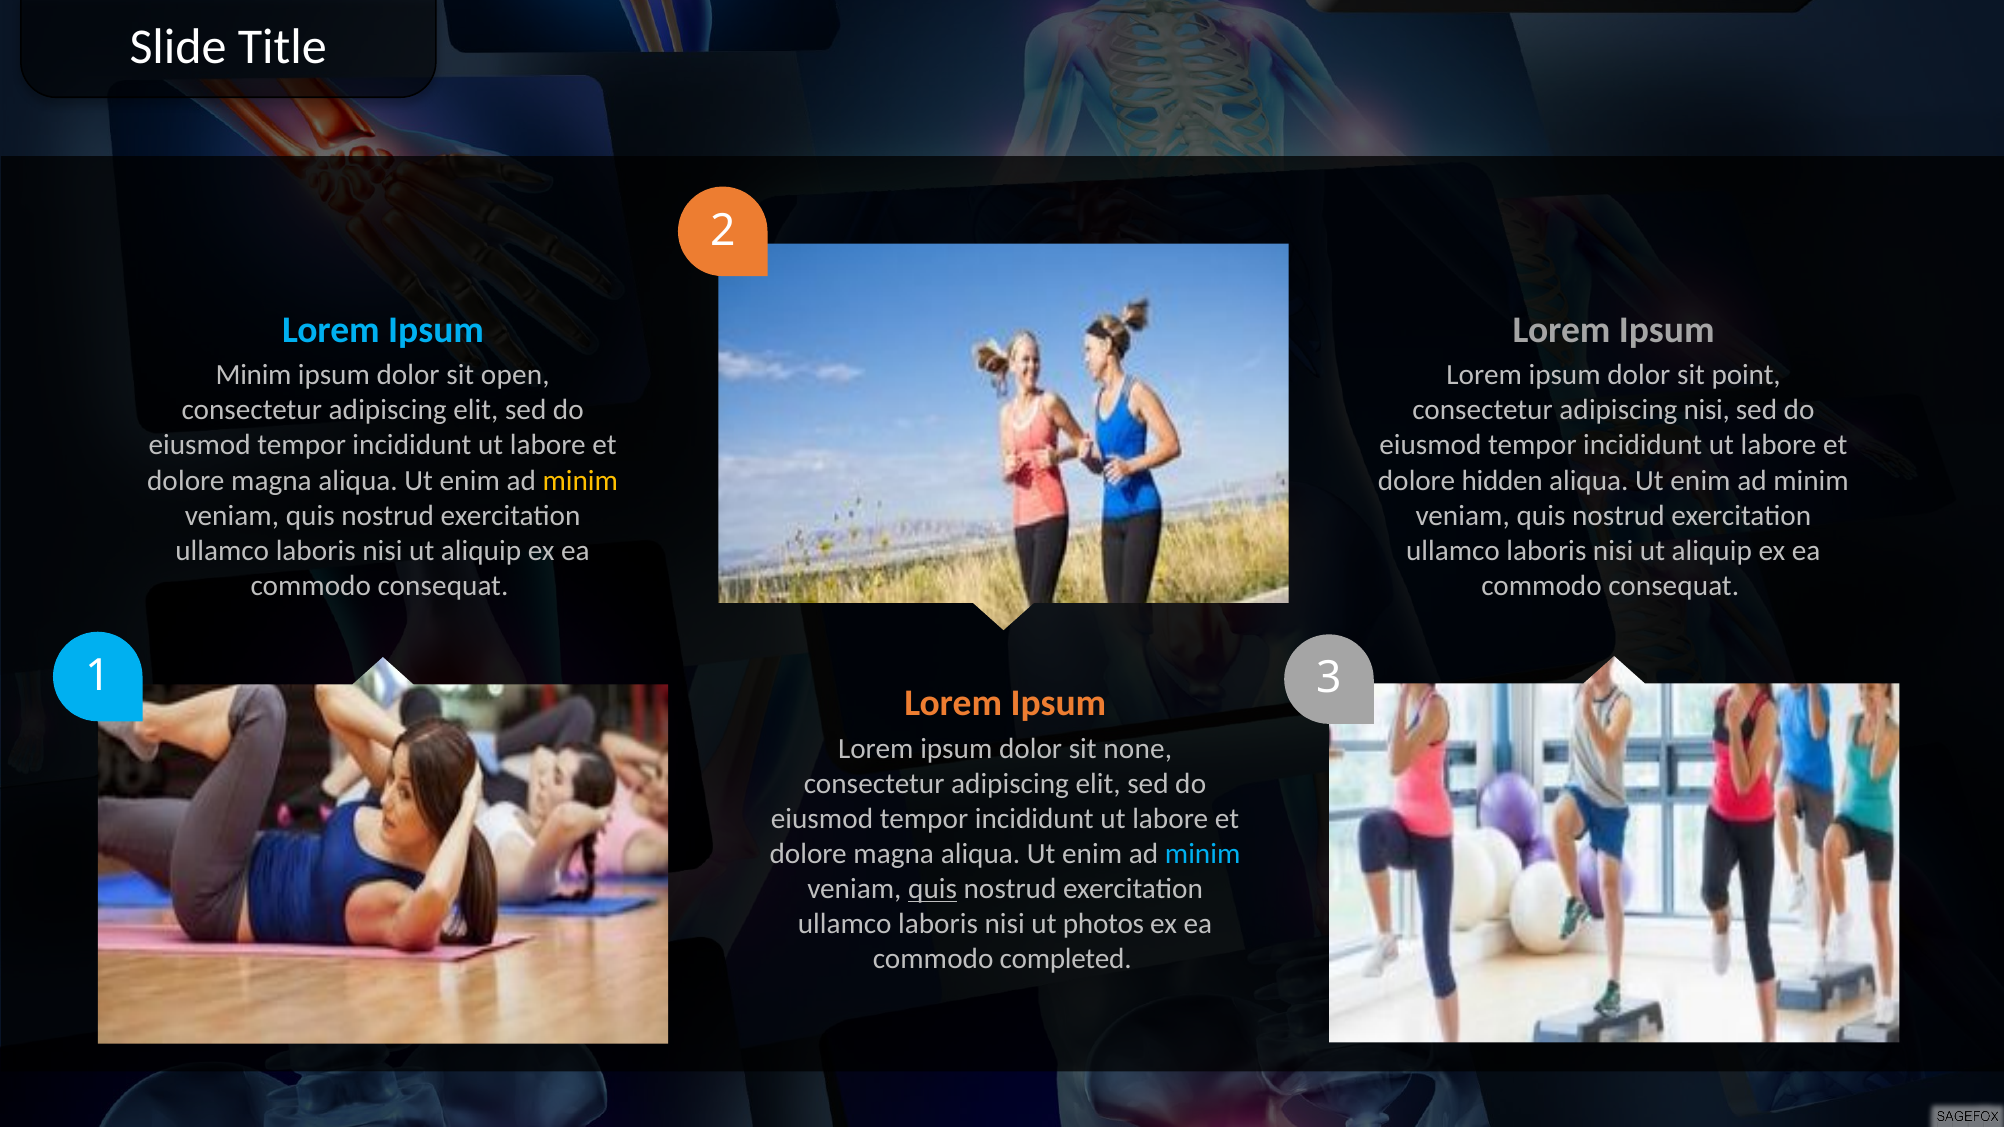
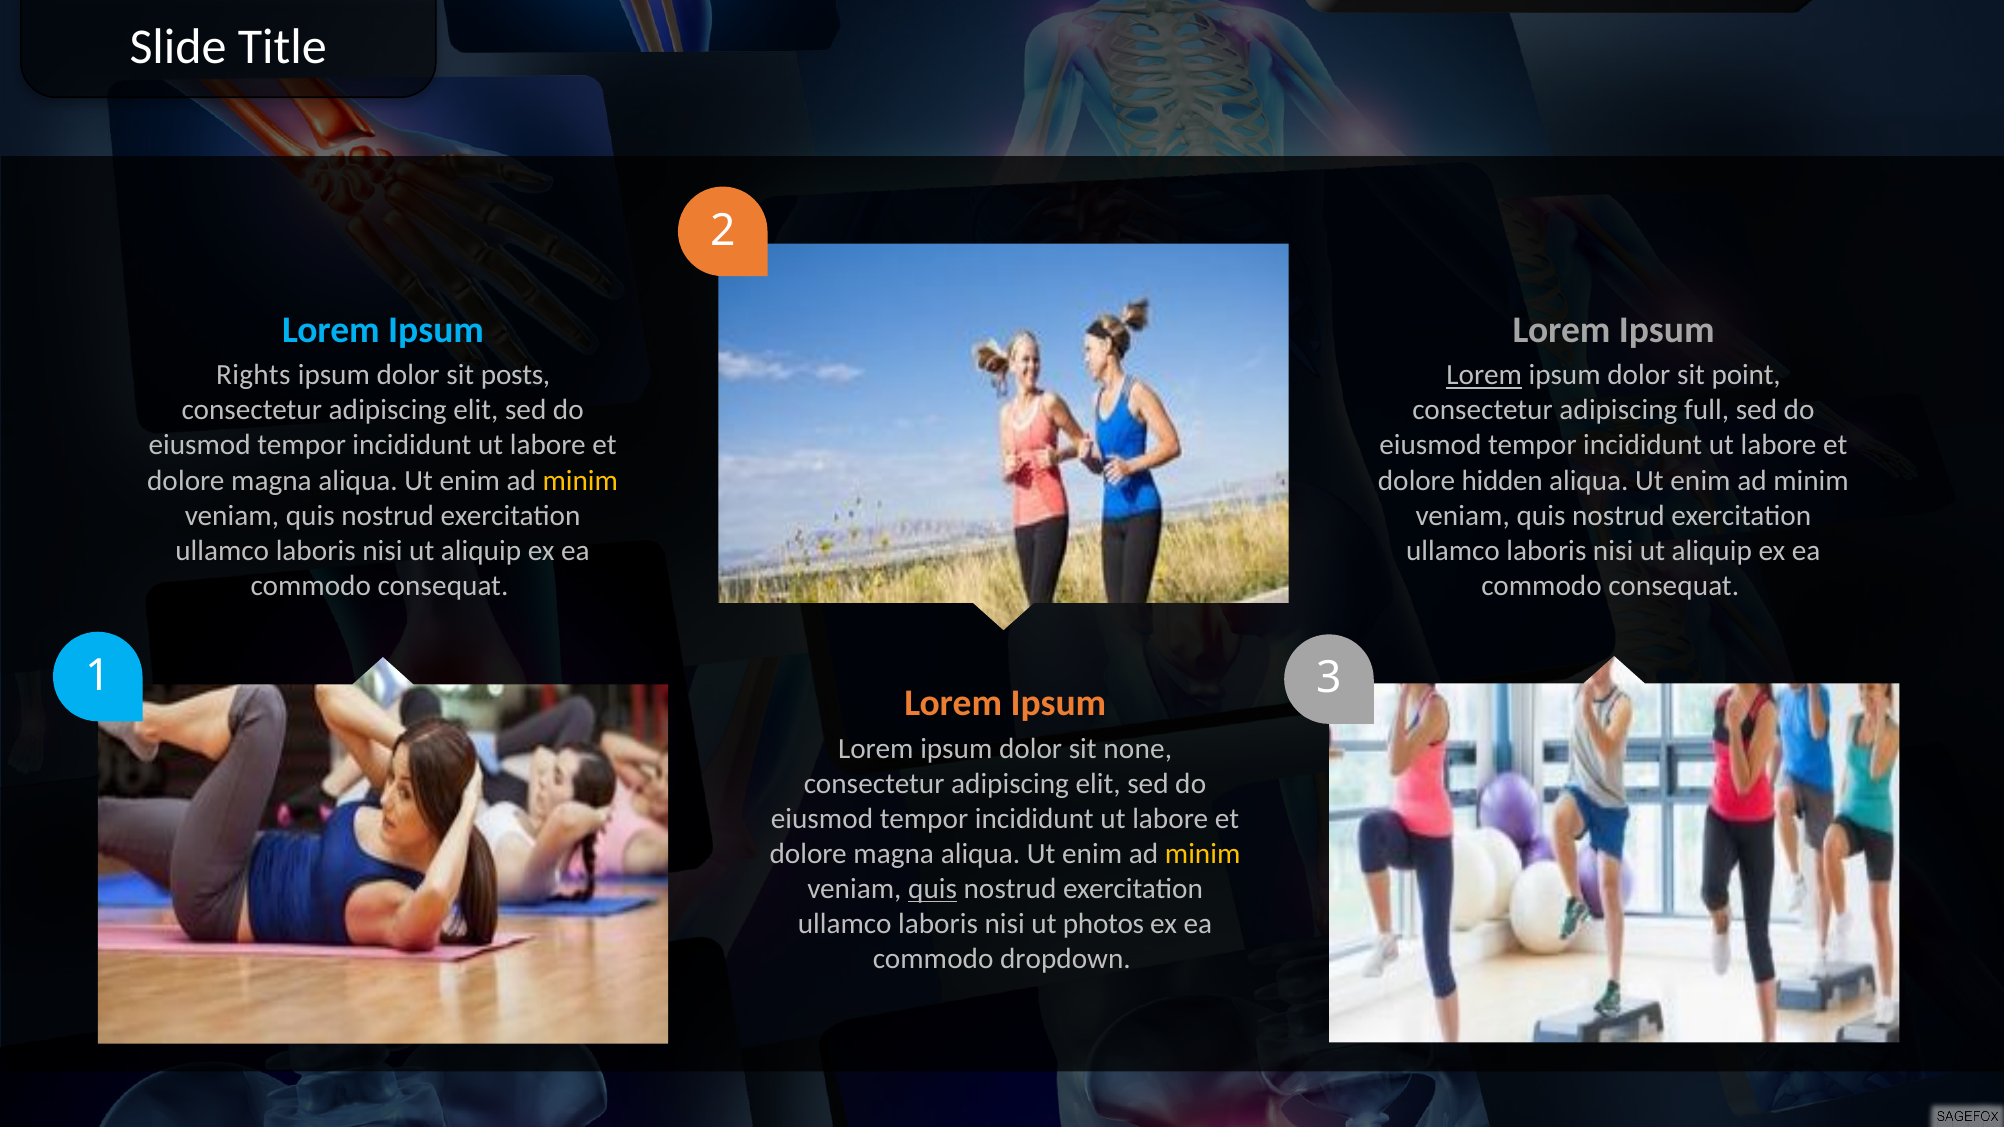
Minim at (254, 375): Minim -> Rights
open: open -> posts
Lorem at (1484, 375) underline: none -> present
adipiscing nisi: nisi -> full
minim at (1203, 854) colour: light blue -> yellow
completed: completed -> dropdown
